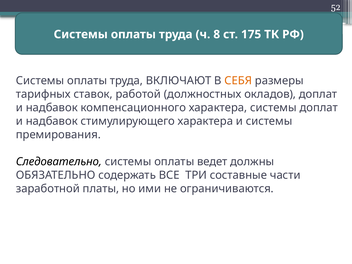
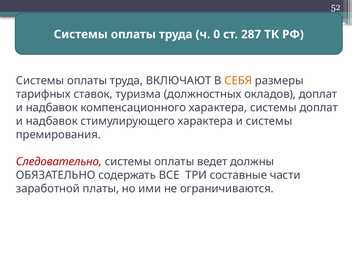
8: 8 -> 0
175: 175 -> 287
работой: работой -> туризма
Следовательно colour: black -> red
